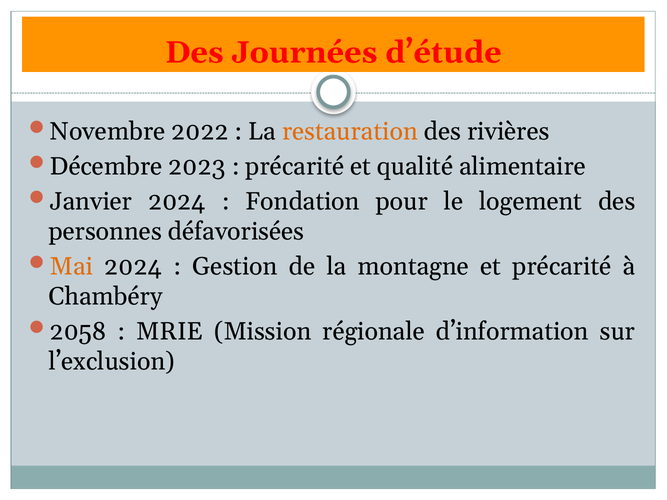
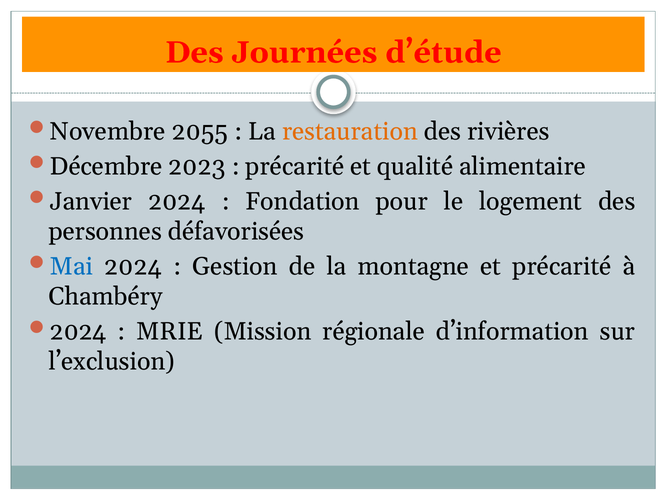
2022: 2022 -> 2055
Mai colour: orange -> blue
2058 at (78, 332): 2058 -> 2024
